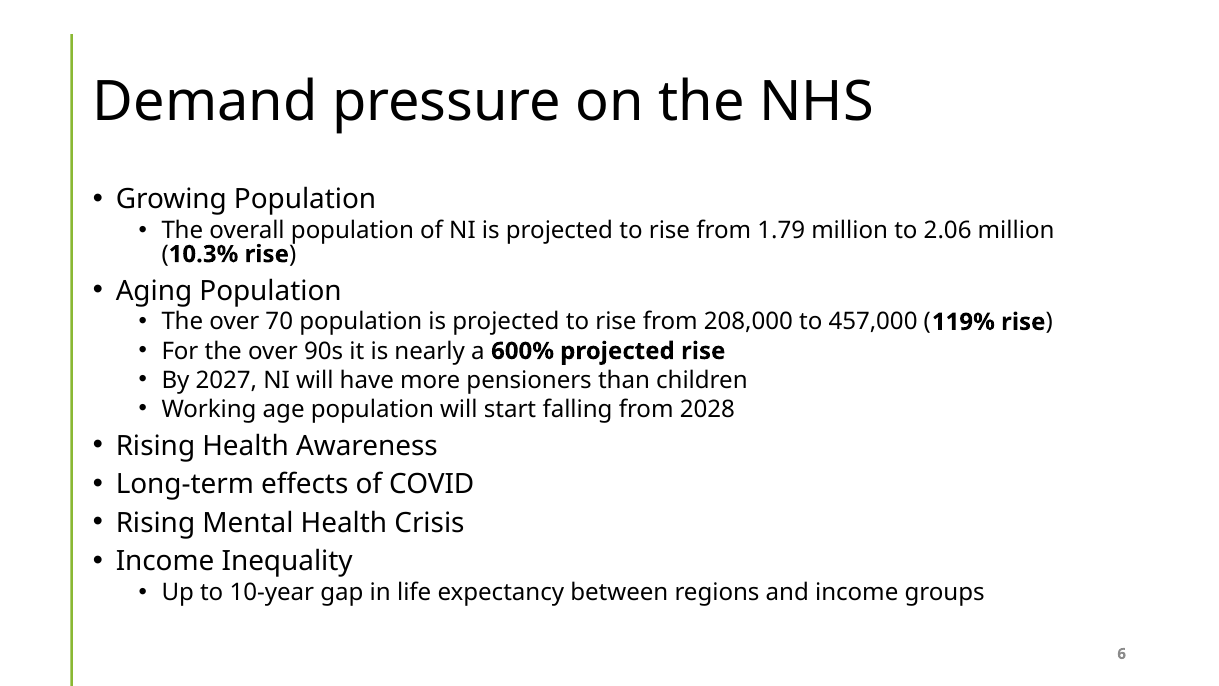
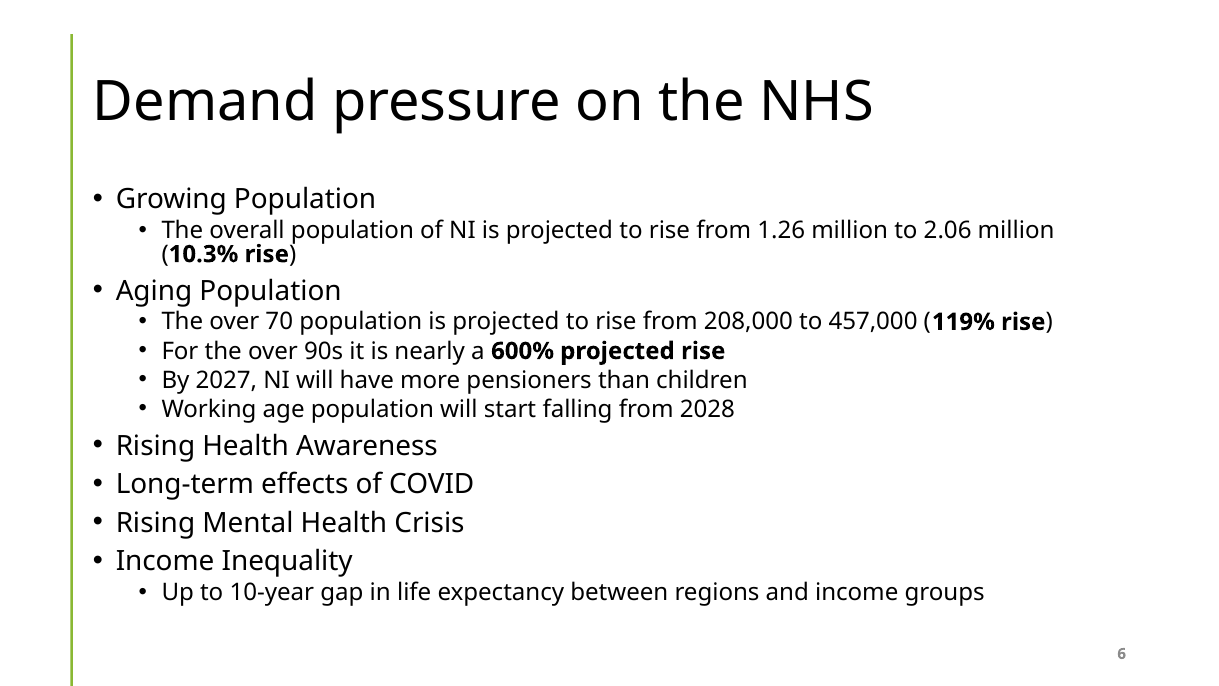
1.79: 1.79 -> 1.26
